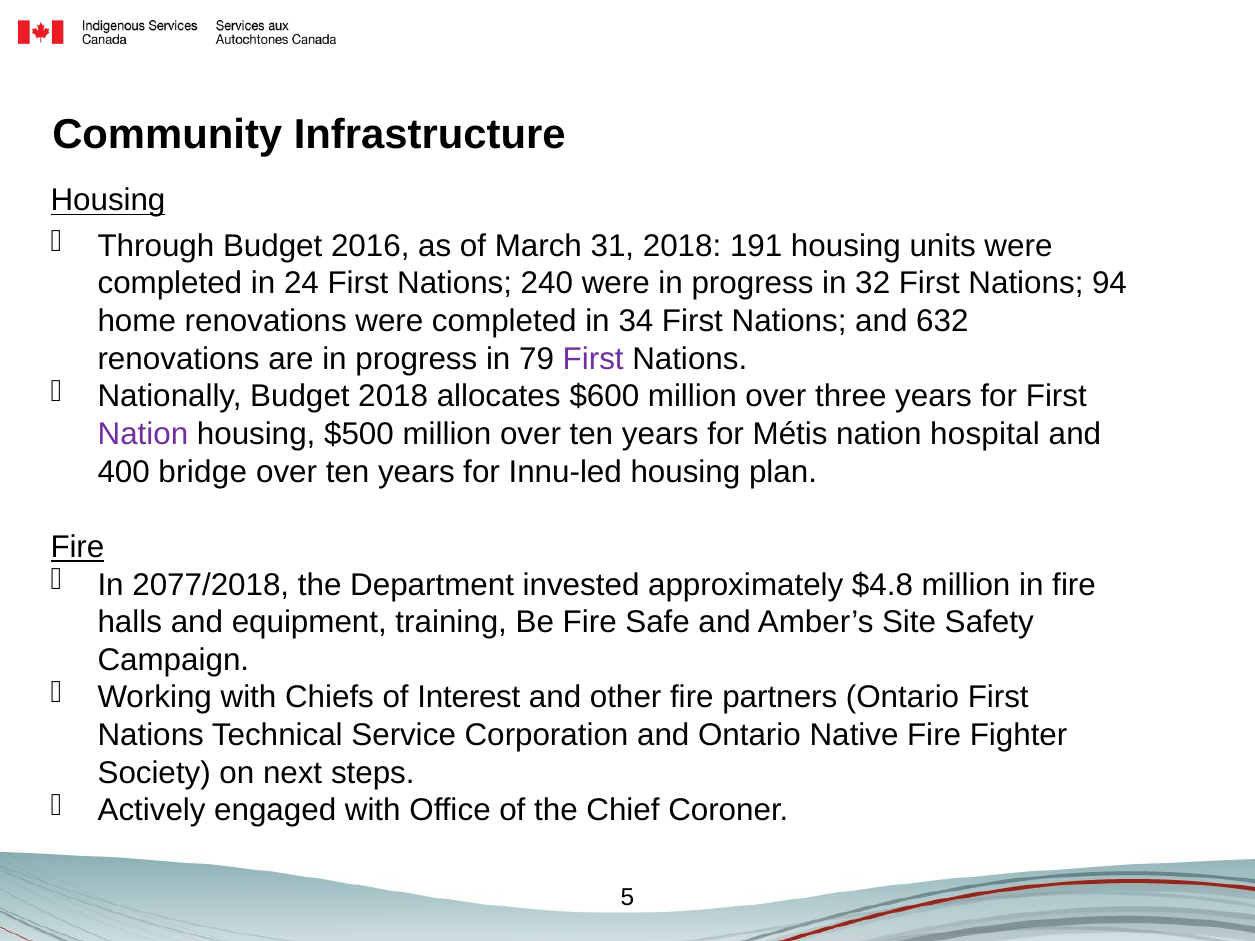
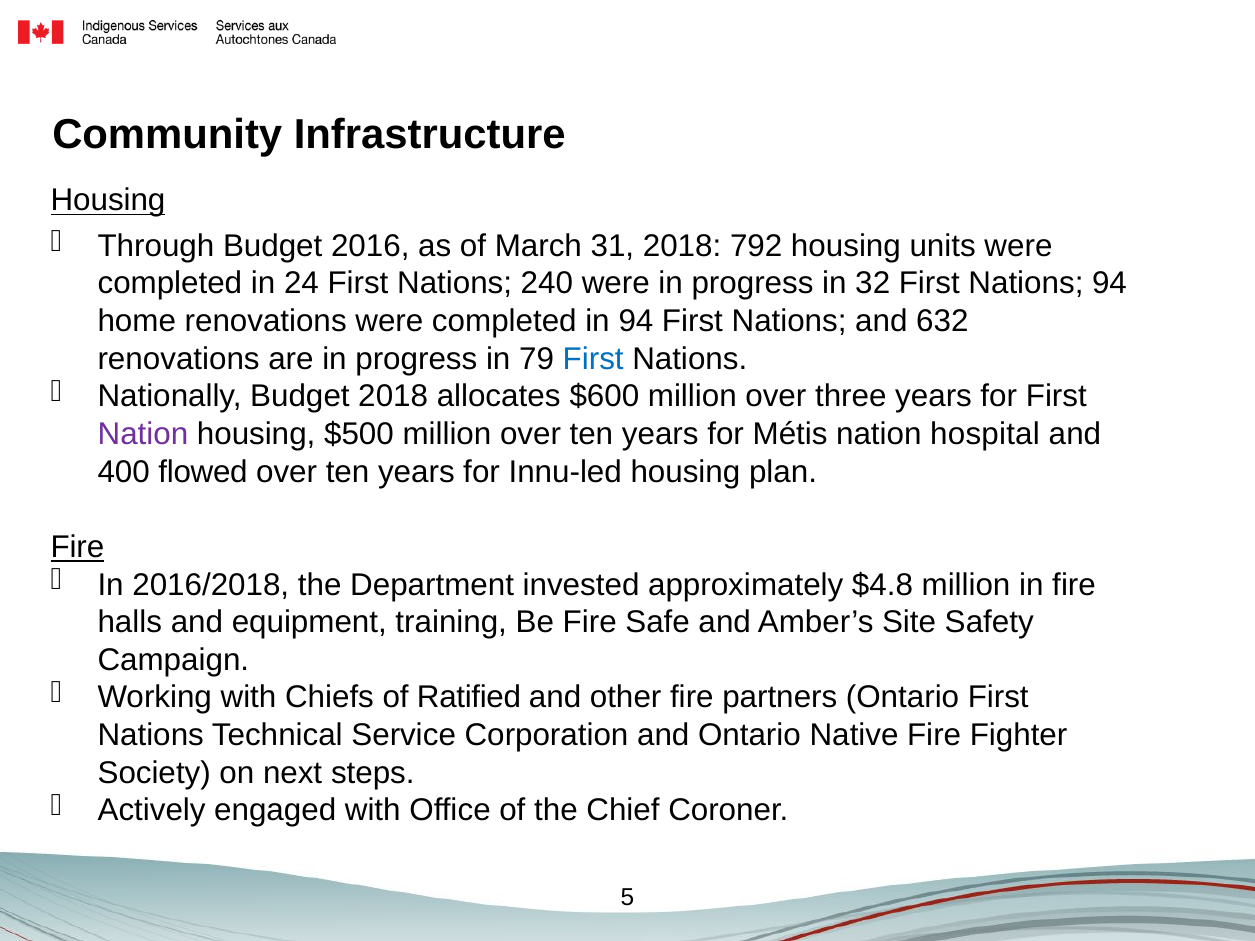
191: 191 -> 792
in 34: 34 -> 94
First at (593, 359) colour: purple -> blue
bridge: bridge -> flowed
2077/2018: 2077/2018 -> 2016/2018
Interest: Interest -> Ratified
